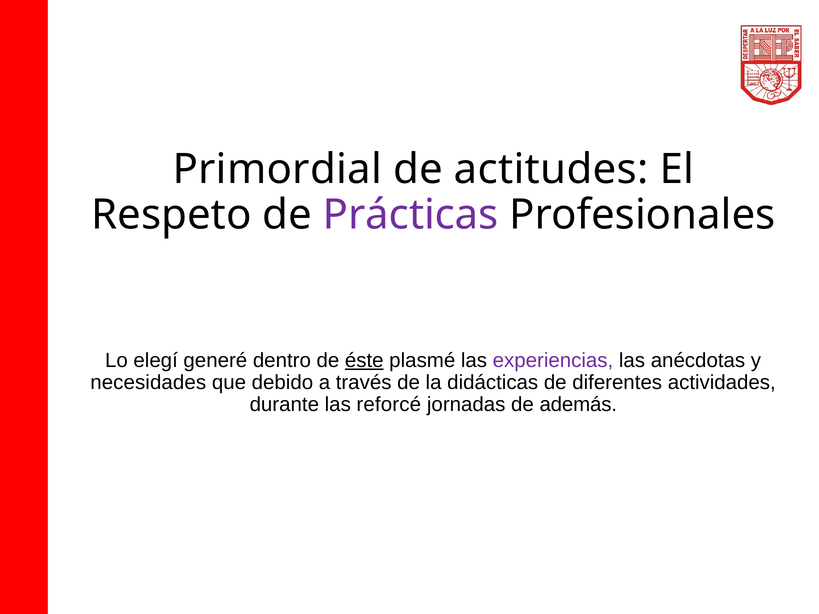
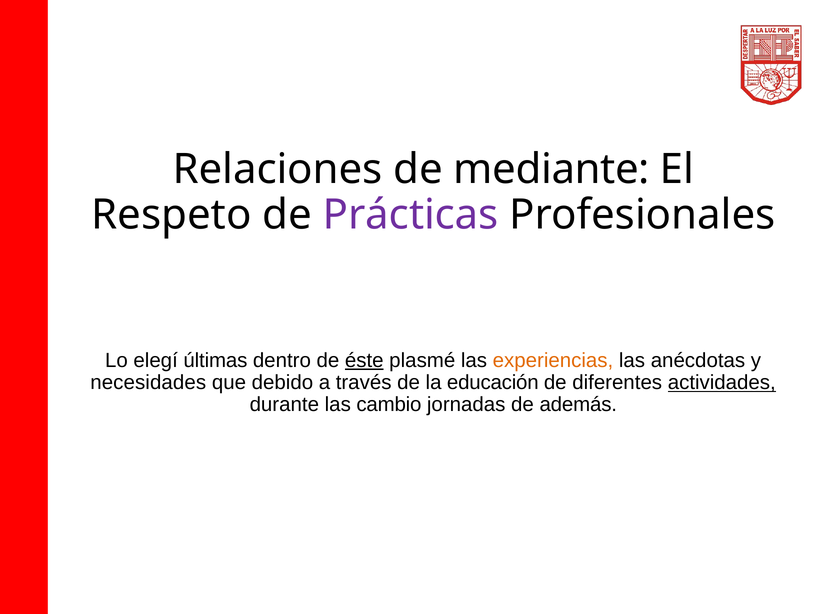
Primordial: Primordial -> Relaciones
actitudes: actitudes -> mediante
generé: generé -> últimas
experiencias colour: purple -> orange
didácticas: didácticas -> educación
actividades underline: none -> present
reforcé: reforcé -> cambio
